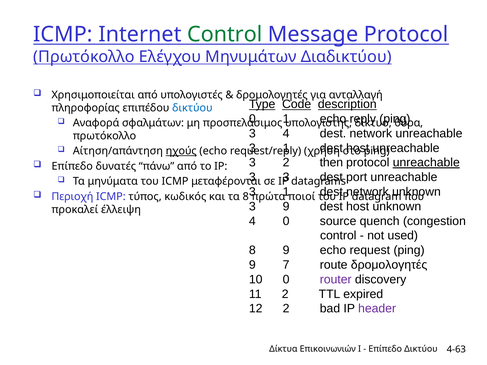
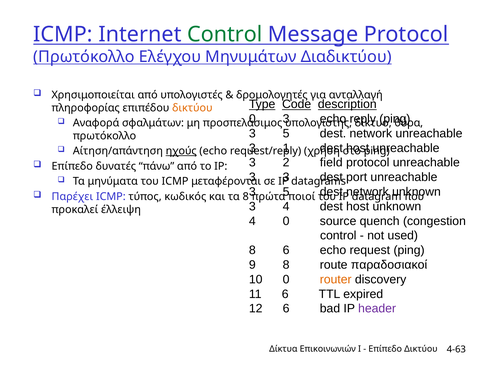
δικτύου at (192, 108) colour: blue -> orange
1 at (286, 119): 1 -> 3
4 at (286, 134): 4 -> 5
then: then -> field
unreachable at (426, 163) underline: present -> none
1 at (286, 192): 1 -> 5
Περιοχή: Περιοχή -> Παρέχει
3 9: 9 -> 4
8 9: 9 -> 6
9 7: 7 -> 8
route δρομολογητές: δρομολογητές -> παραδοσιακοί
router colour: purple -> orange
11 2: 2 -> 6
12 2: 2 -> 6
